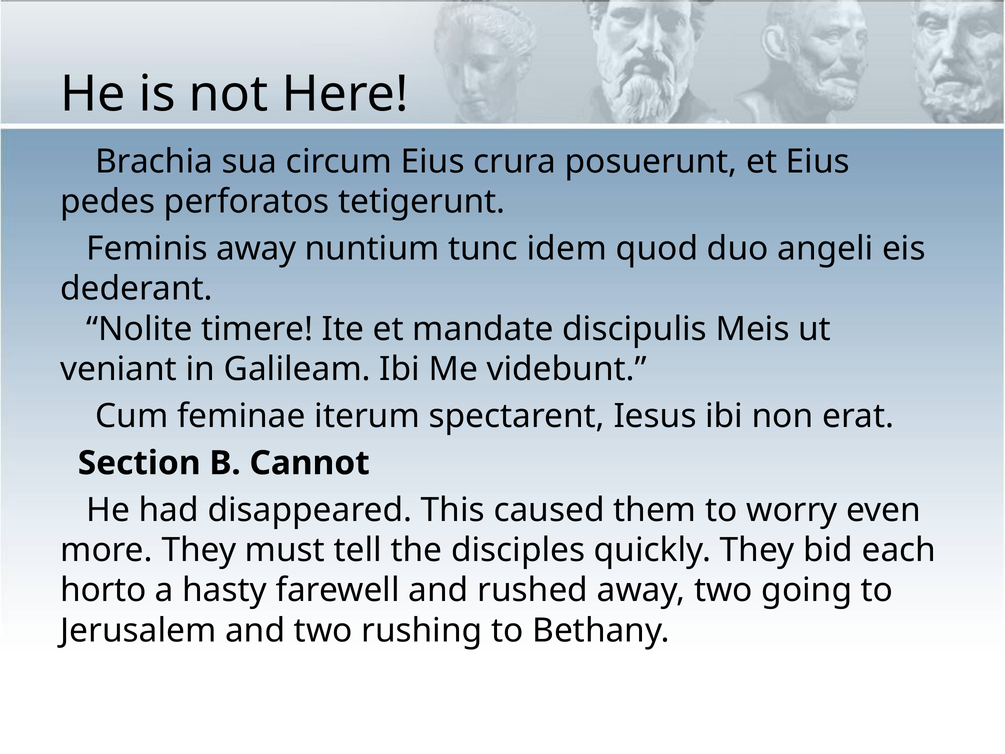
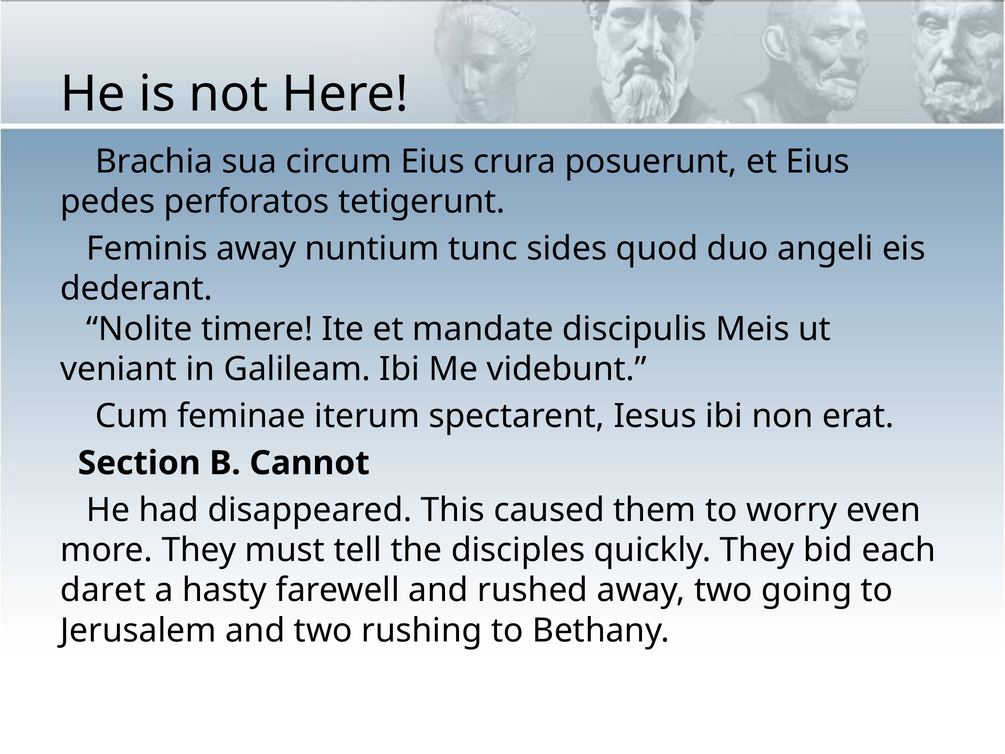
idem: idem -> sides
horto: horto -> daret
